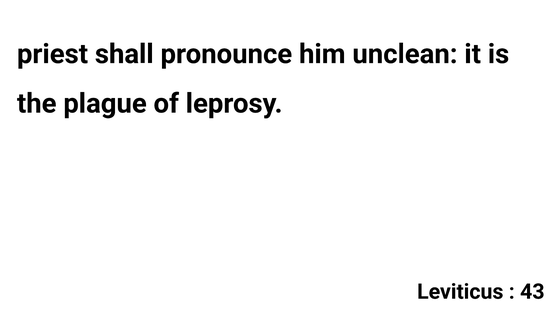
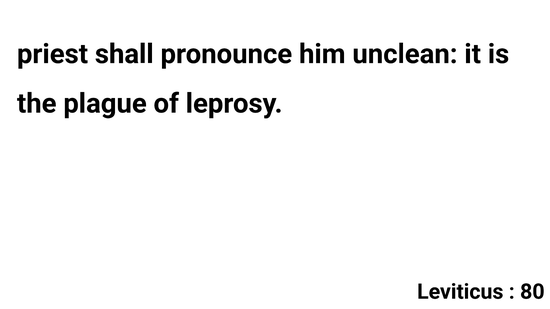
43: 43 -> 80
